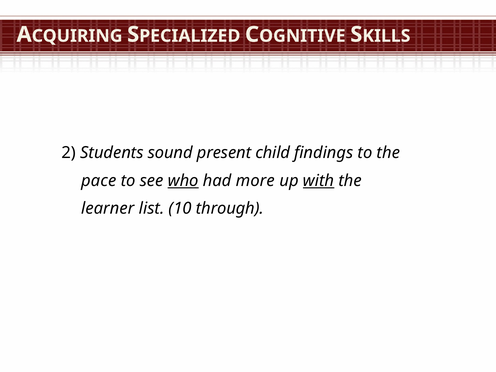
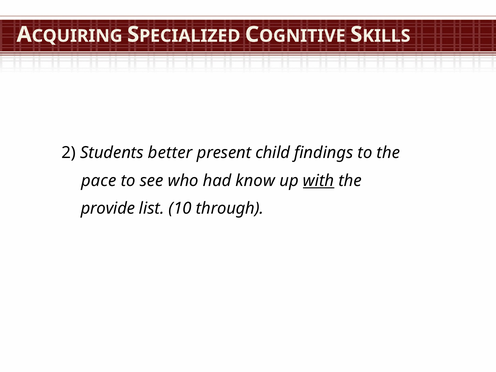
sound: sound -> better
who underline: present -> none
more: more -> know
learner: learner -> provide
